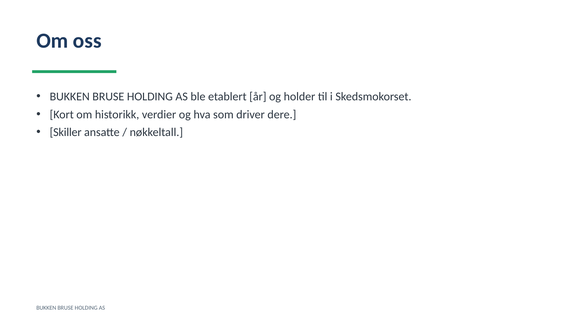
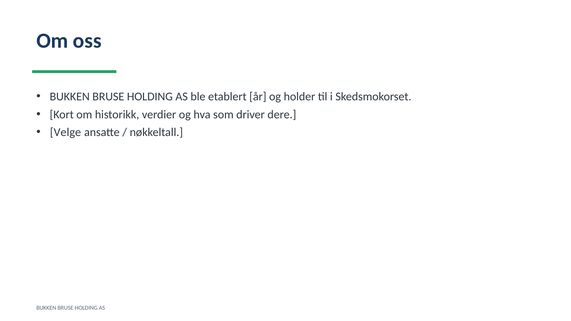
Skiller: Skiller -> Velge
